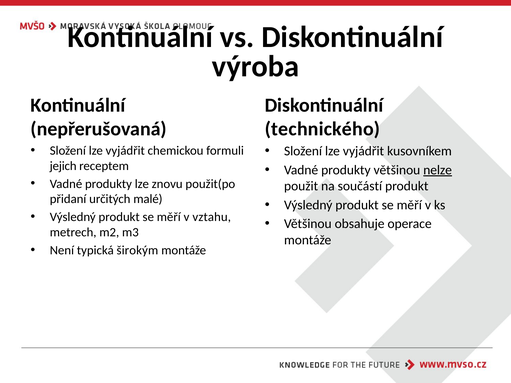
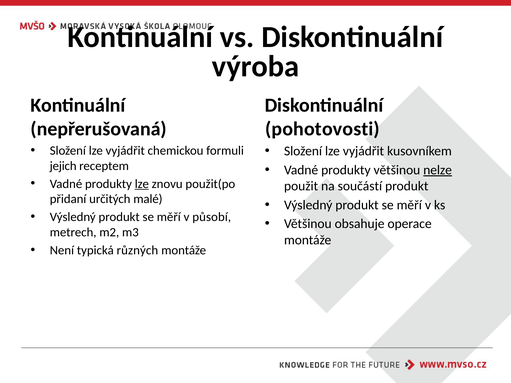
technického: technického -> pohotovosti
lze at (142, 184) underline: none -> present
vztahu: vztahu -> působí
širokým: širokým -> různých
